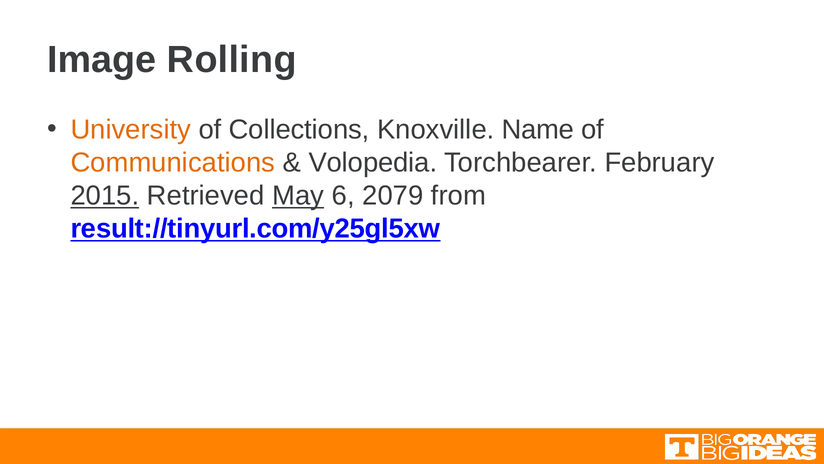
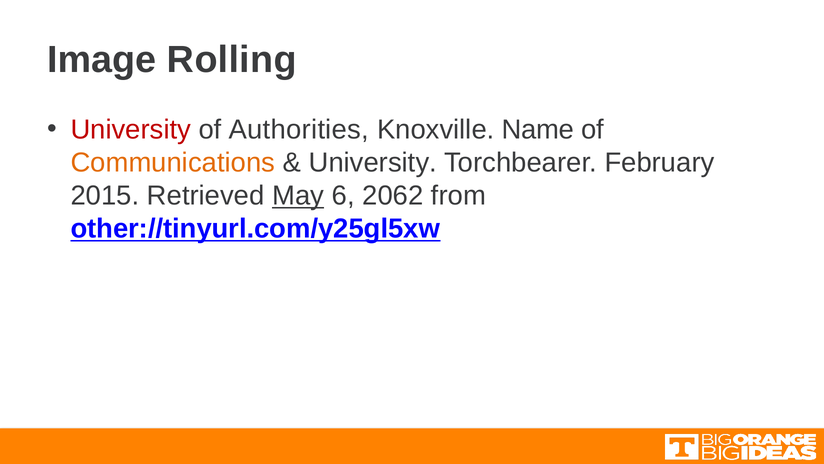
University at (131, 130) colour: orange -> red
Collections: Collections -> Authorities
Volopedia at (373, 163): Volopedia -> University
2015 underline: present -> none
2079: 2079 -> 2062
result://tinyurl.com/y25gl5xw: result://tinyurl.com/y25gl5xw -> other://tinyurl.com/y25gl5xw
